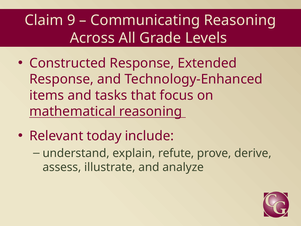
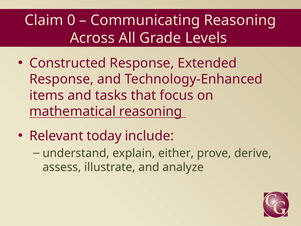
9: 9 -> 0
refute: refute -> either
